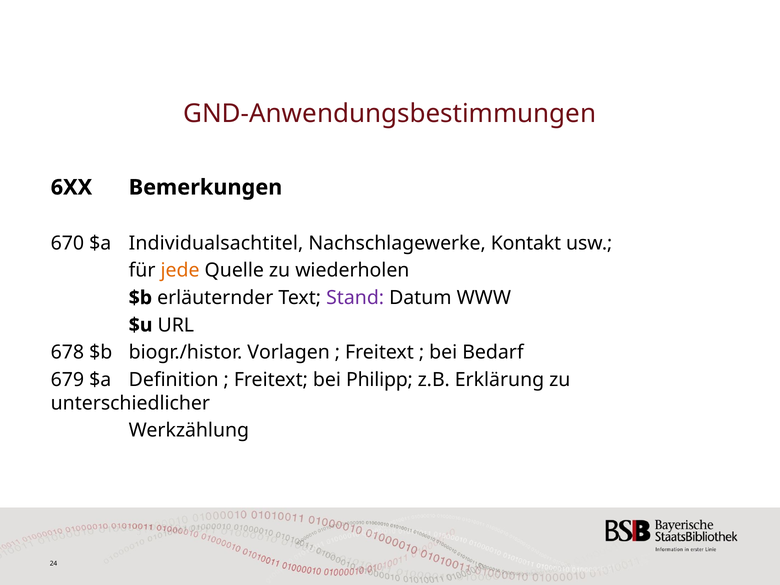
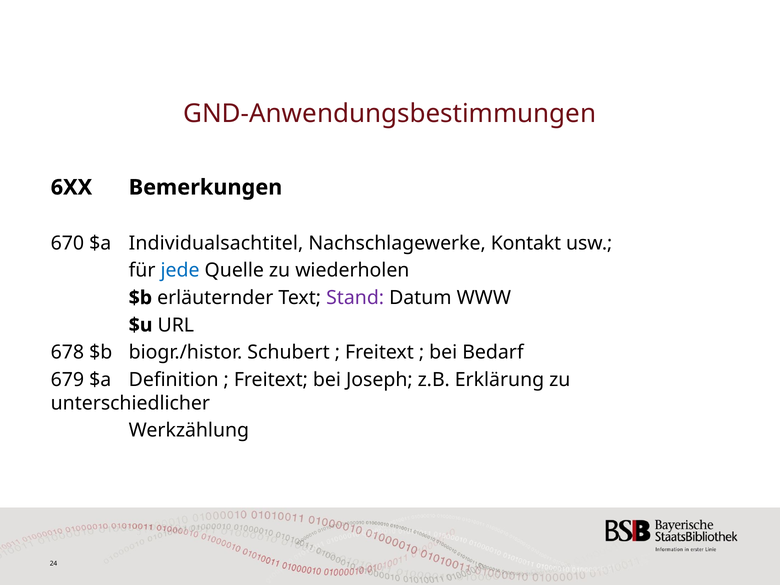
jede colour: orange -> blue
Vorlagen: Vorlagen -> Schubert
Philipp: Philipp -> Joseph
